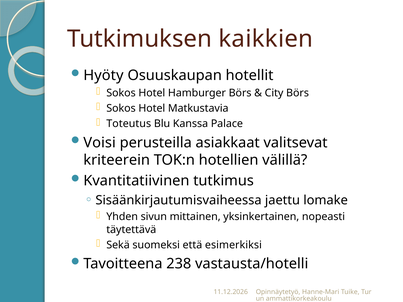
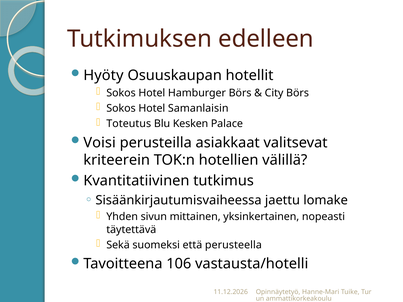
kaikkien: kaikkien -> edelleen
Matkustavia: Matkustavia -> Samanlaisin
Kanssa: Kanssa -> Kesken
esimerkiksi: esimerkiksi -> perusteella
238: 238 -> 106
